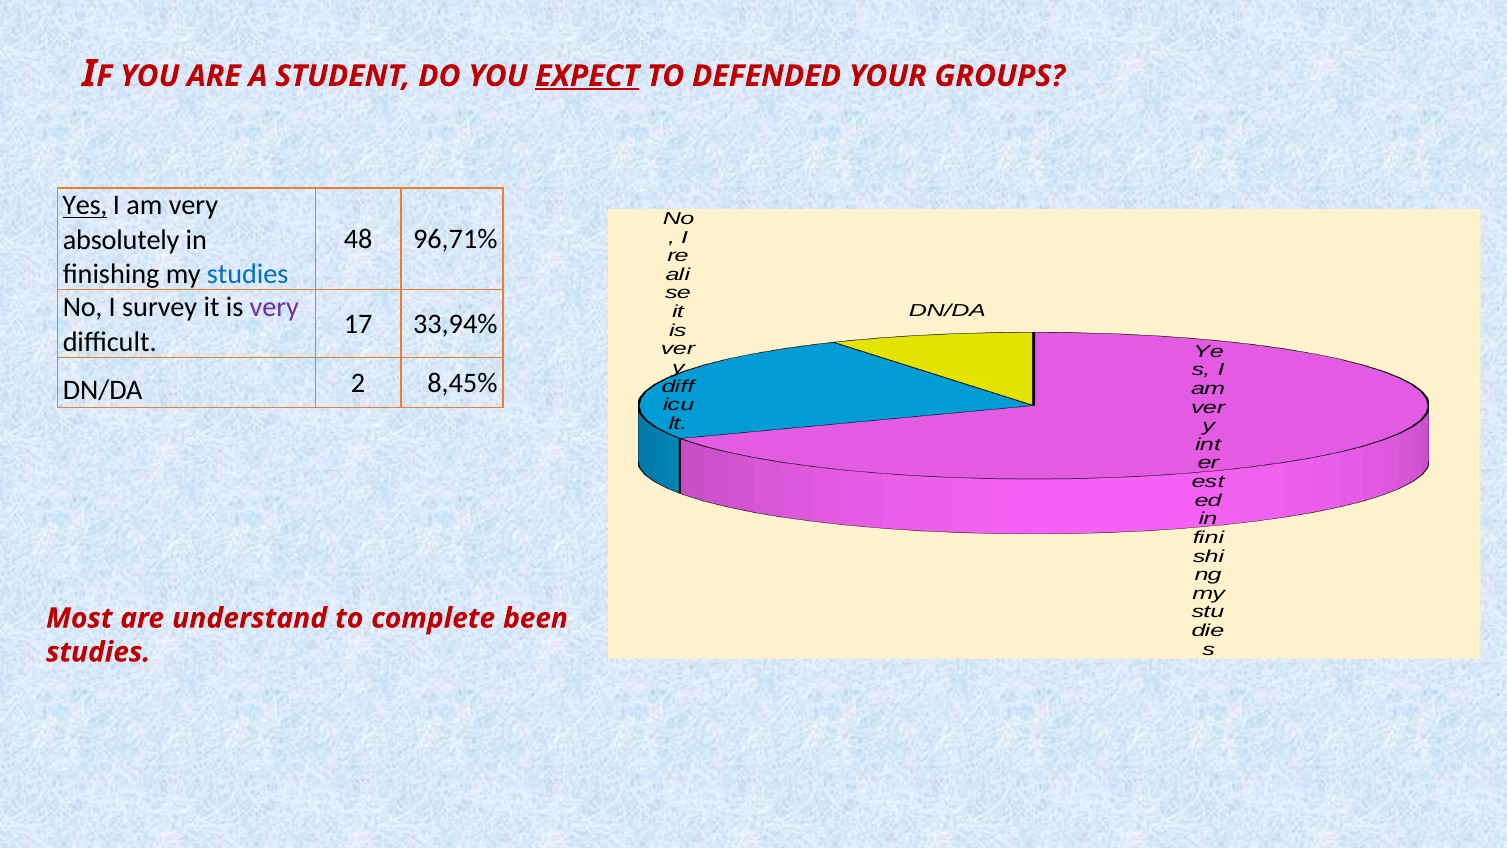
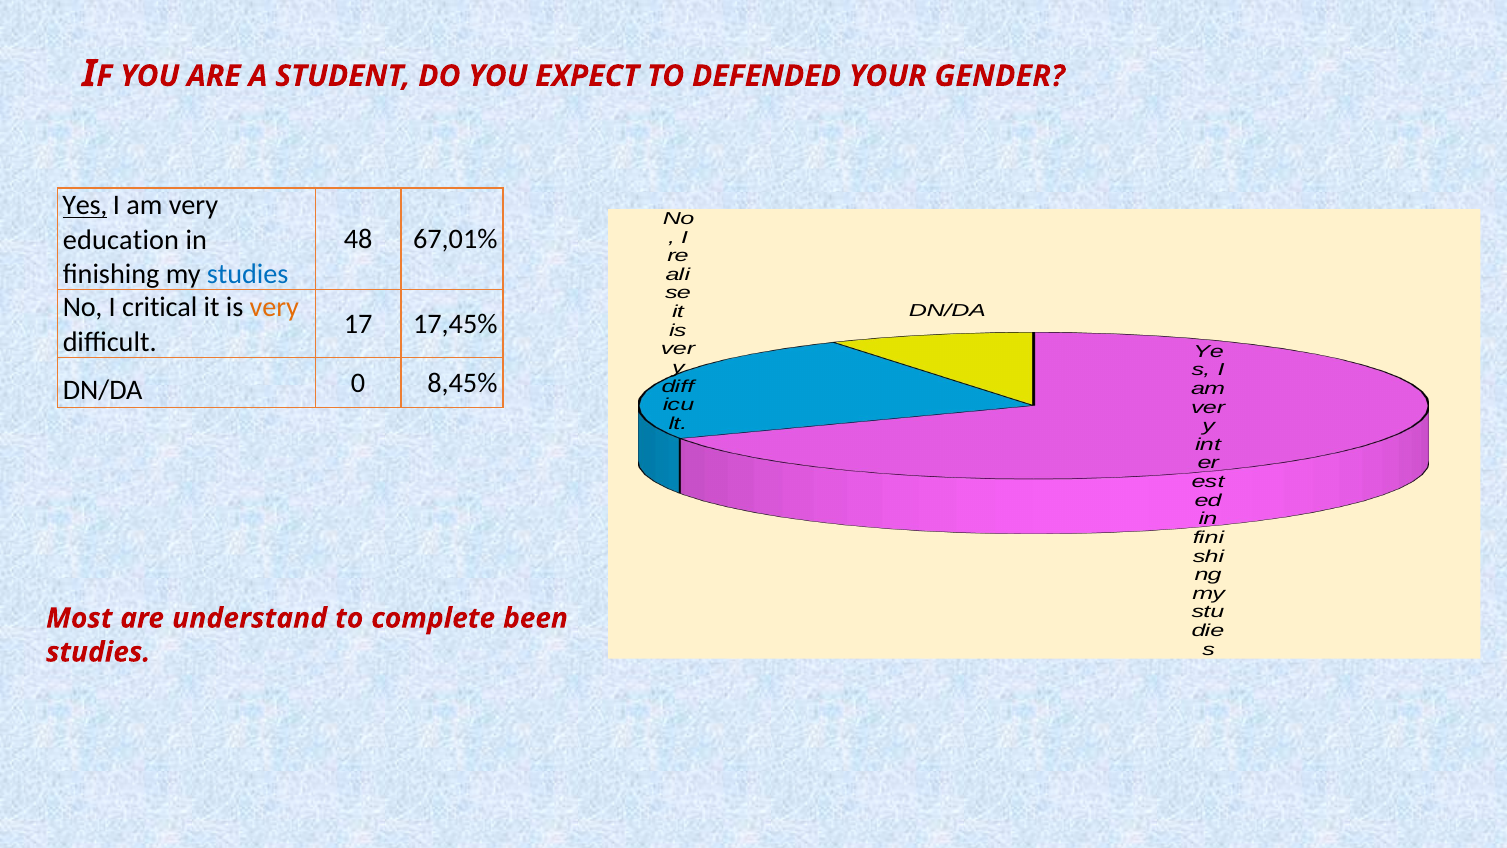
EXPECT underline: present -> none
GROUPS: GROUPS -> GENDER
96,71%: 96,71% -> 67,01%
absolutely: absolutely -> education
survey: survey -> critical
very at (274, 307) colour: purple -> orange
33,94%: 33,94% -> 17,45%
2: 2 -> 0
